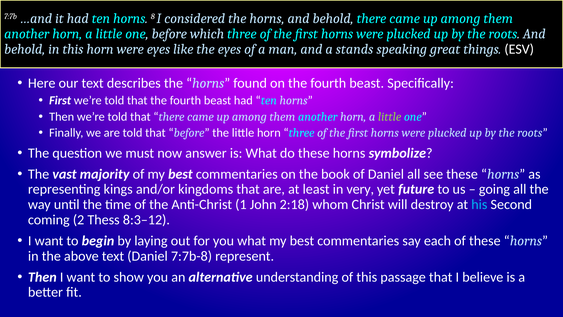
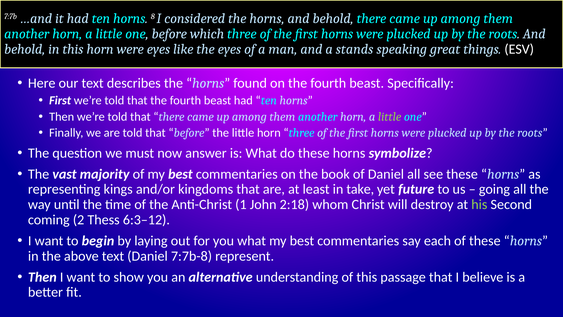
very: very -> take
his colour: light blue -> light green
8:3–12: 8:3–12 -> 6:3–12
